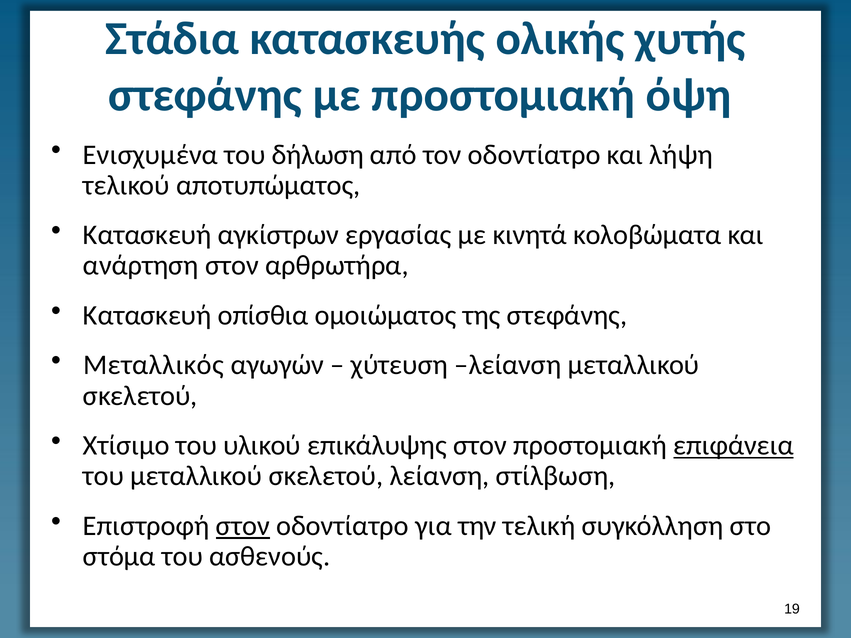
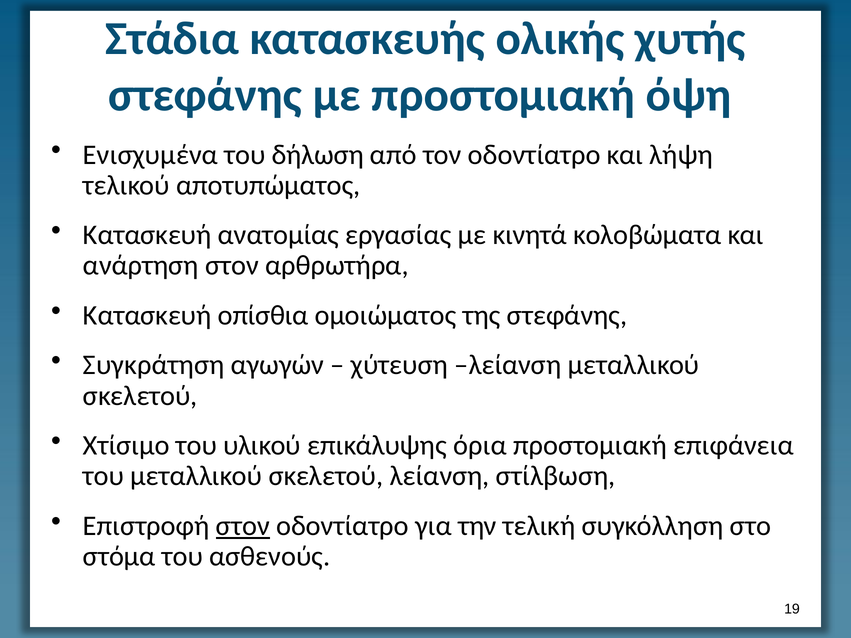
αγκίστρων: αγκίστρων -> ανατομίας
Μεταλλικός: Μεταλλικός -> Συγκράτηση
επικάλυψης στον: στον -> όρια
επιφάνεια underline: present -> none
